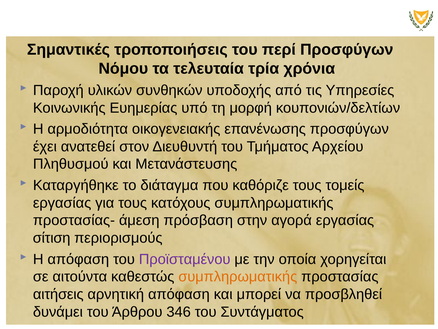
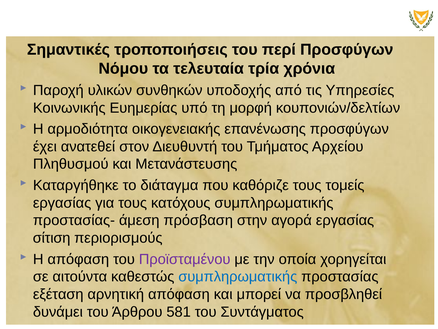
συμπληρωματικής at (238, 276) colour: orange -> blue
αιτήσεις: αιτήσεις -> εξέταση
346: 346 -> 581
